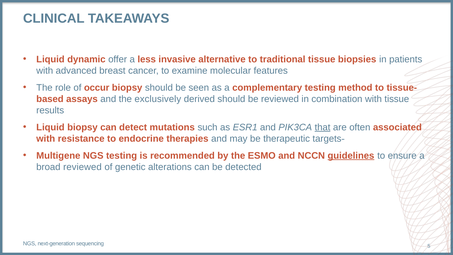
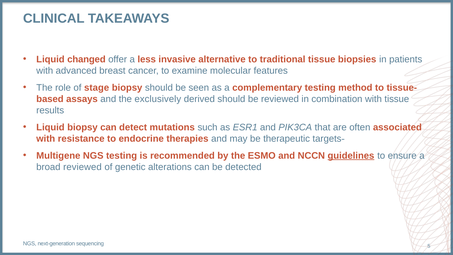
dynamic: dynamic -> changed
occur: occur -> stage
that underline: present -> none
